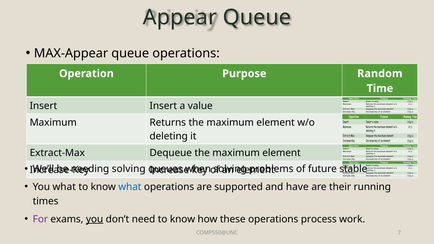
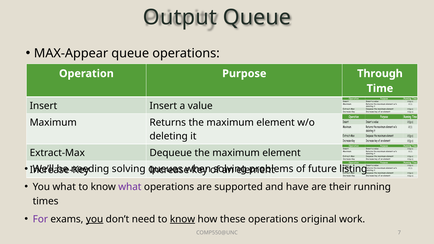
Appear: Appear -> Output
Random: Random -> Through
stable: stable -> listing
what at (130, 187) colour: blue -> purple
know at (183, 219) underline: none -> present
process: process -> original
